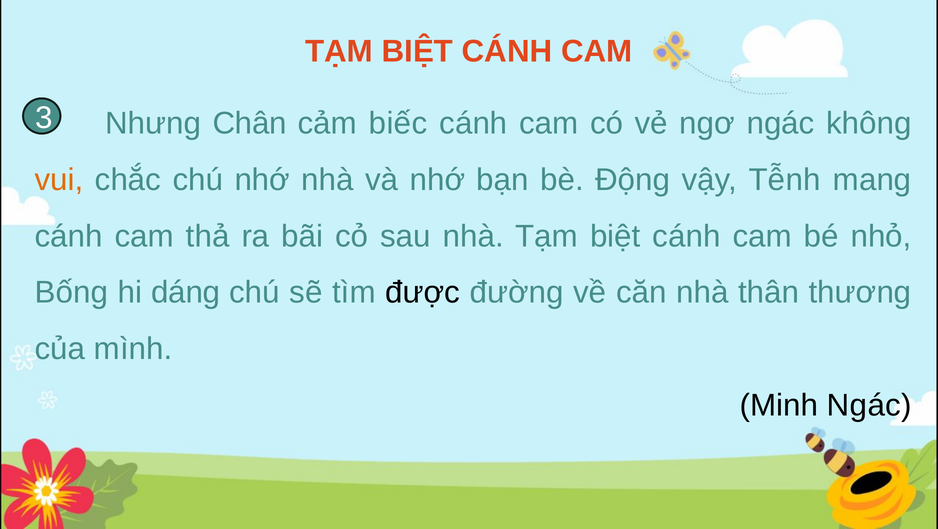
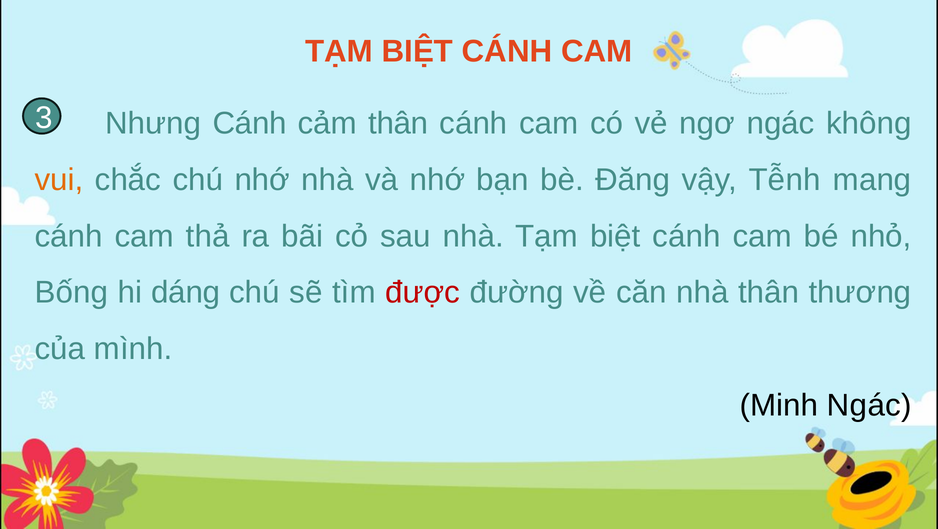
Nhưng Chân: Chân -> Cánh
cảm biếc: biếc -> thân
Động: Động -> Đăng
được colour: black -> red
